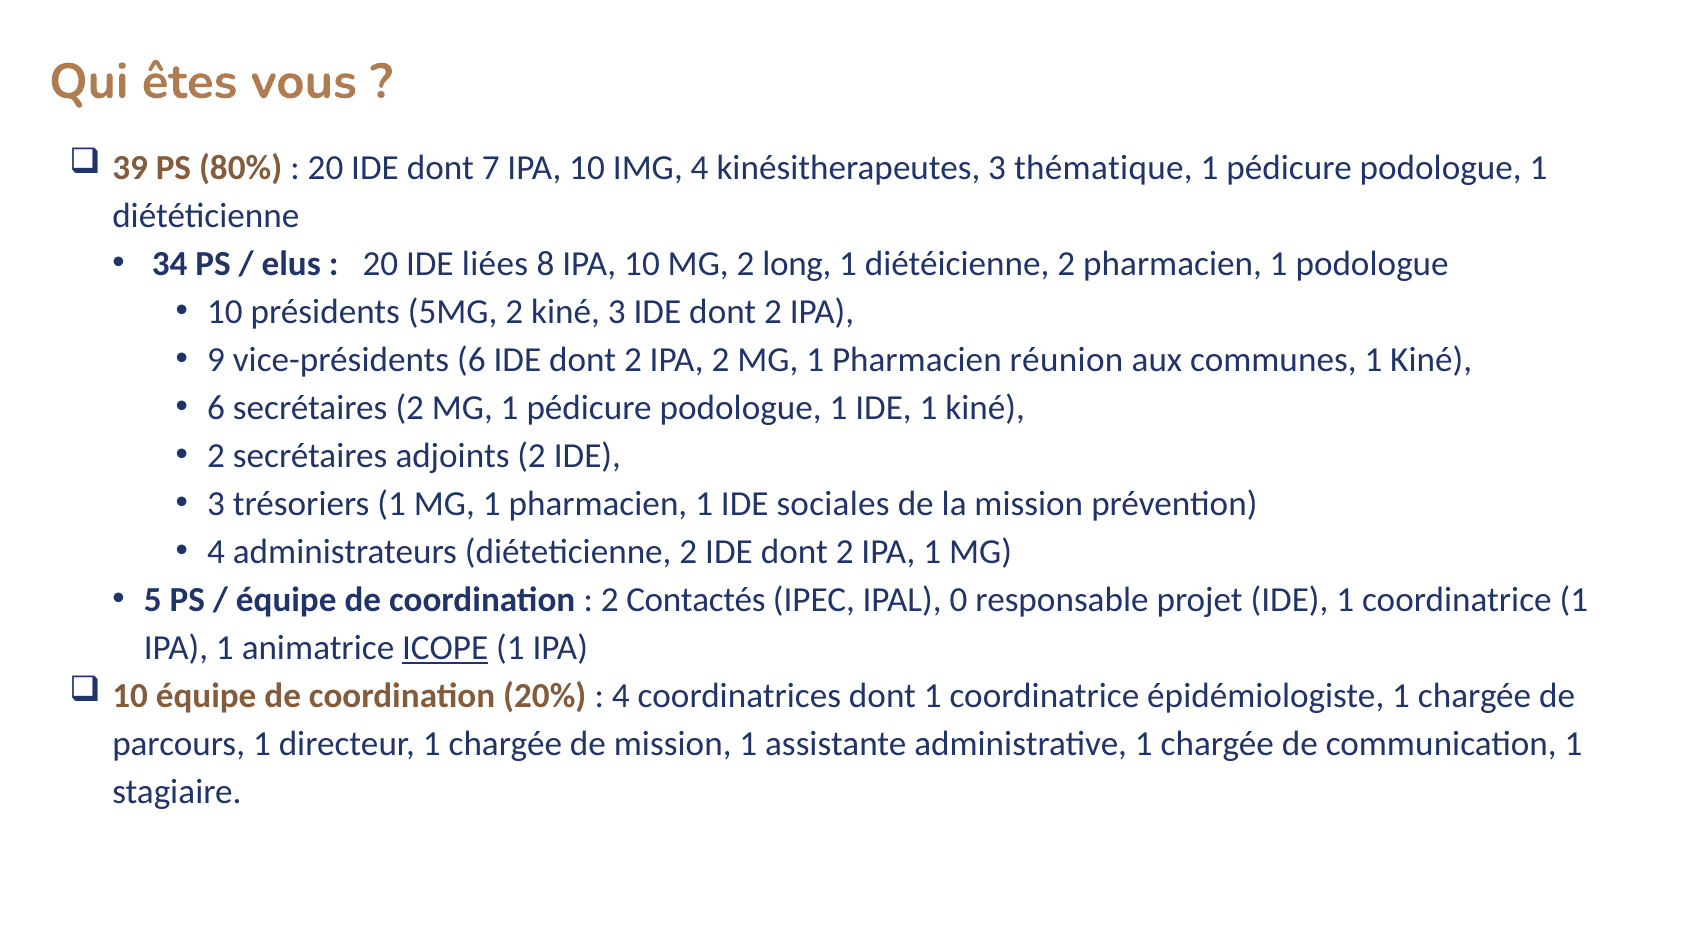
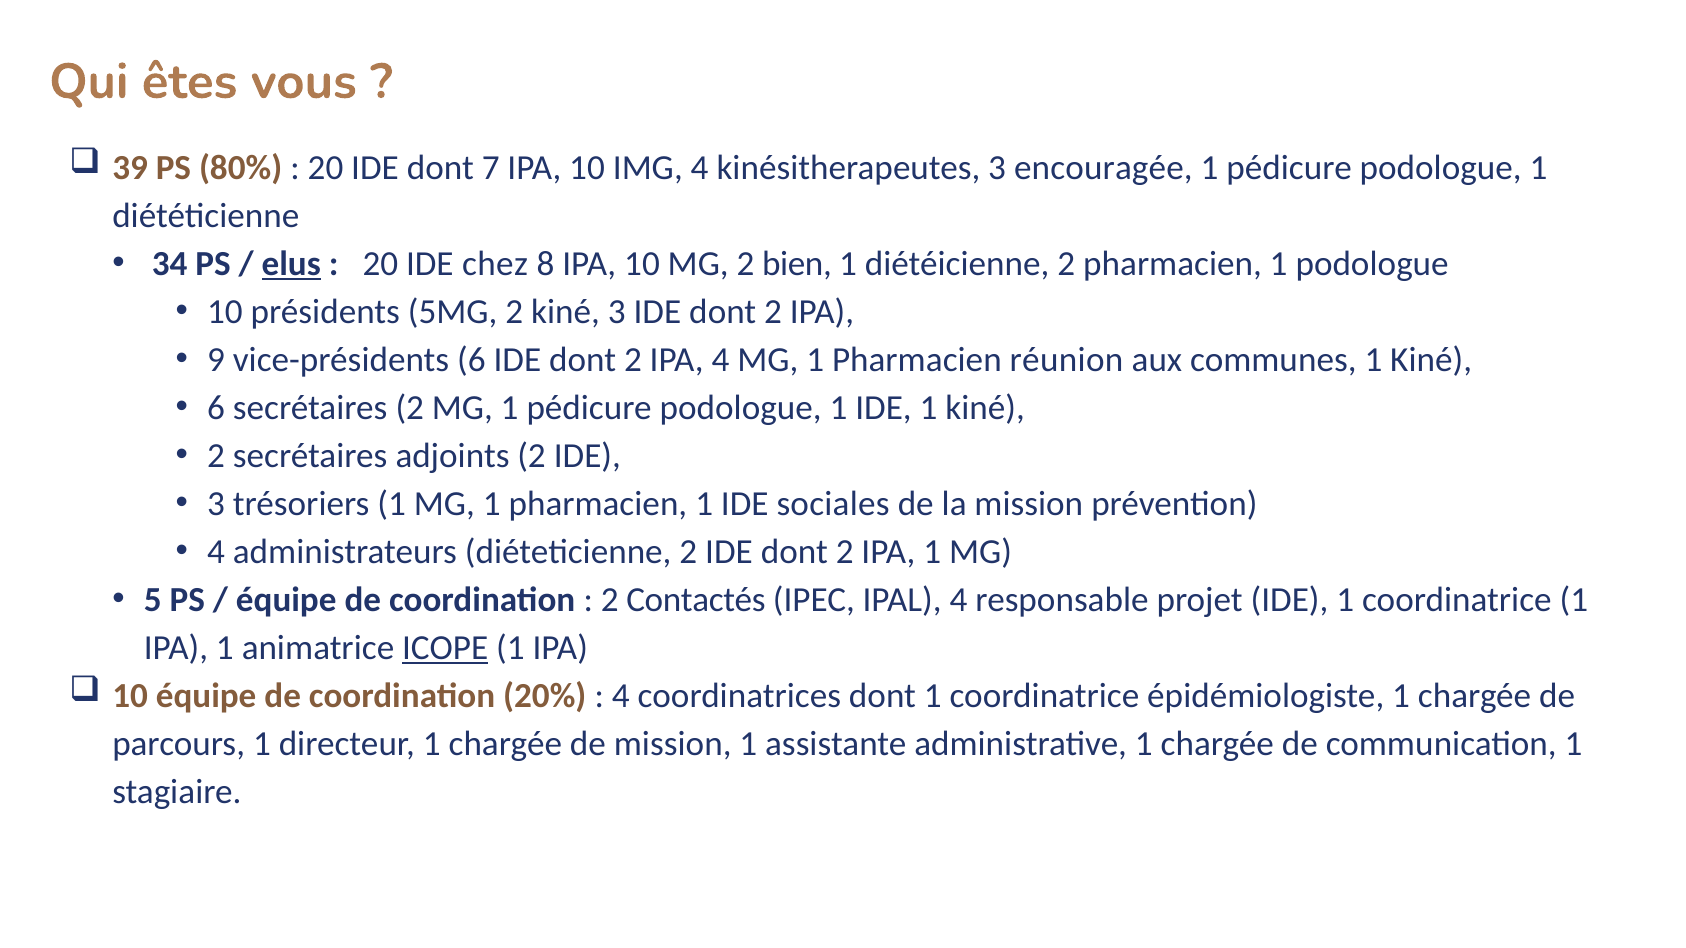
thématique: thématique -> encouragée
elus underline: none -> present
liées: liées -> chez
long: long -> bien
IPA 2: 2 -> 4
IPAL 0: 0 -> 4
